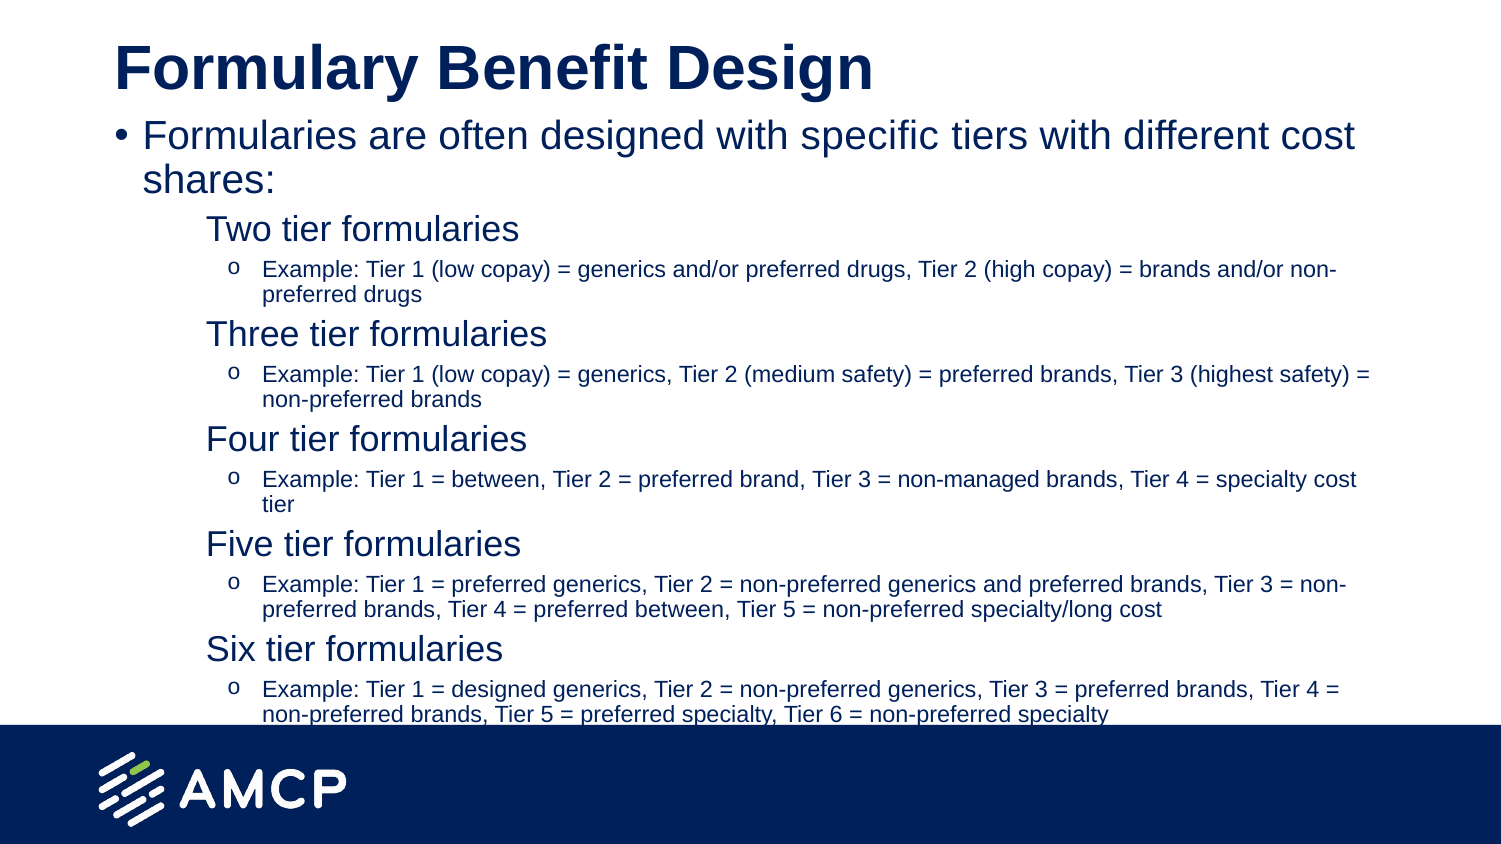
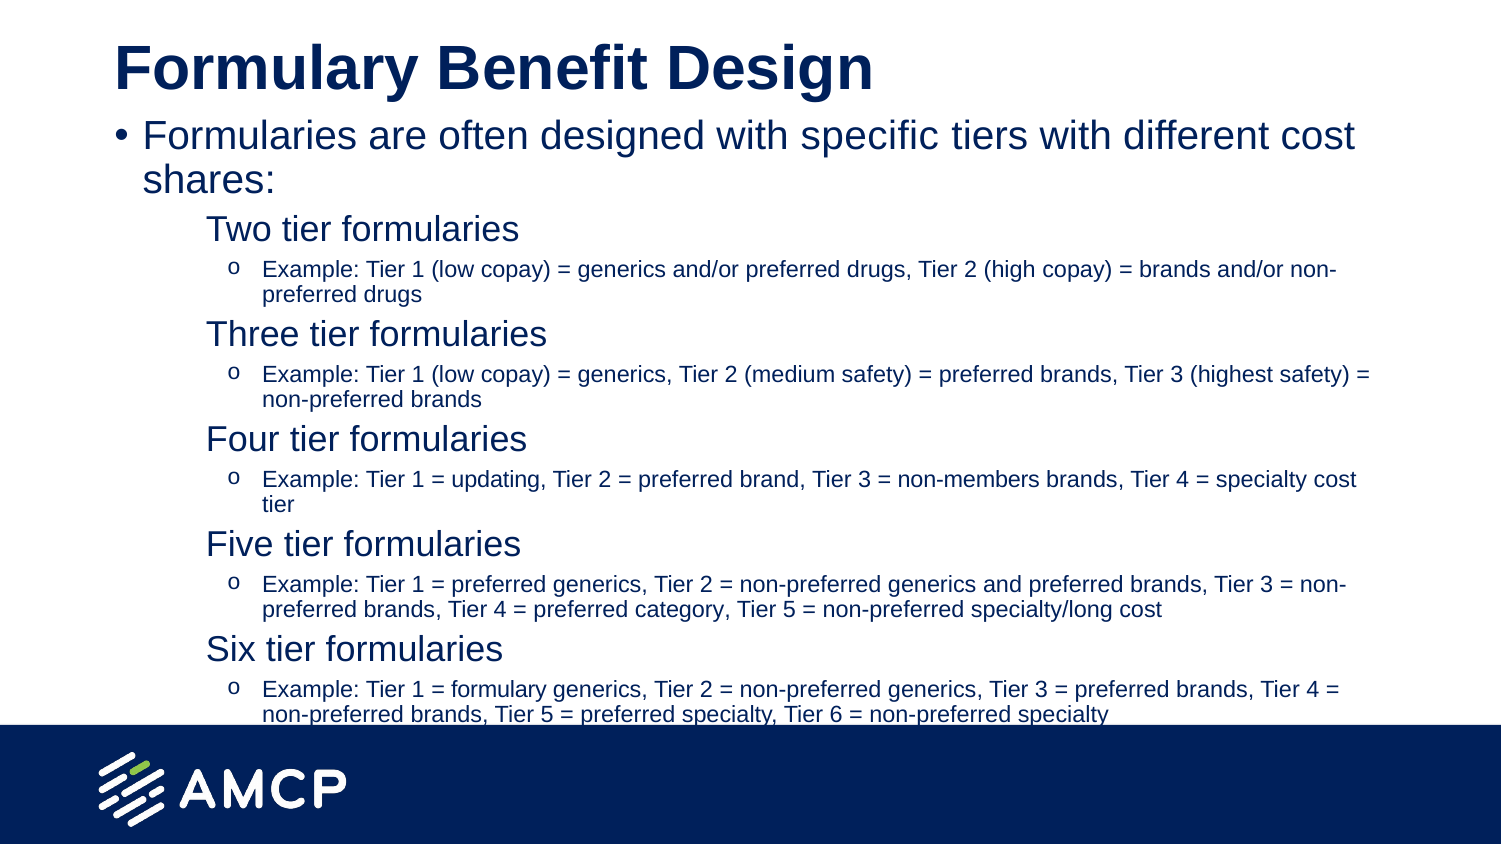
between at (499, 480): between -> updating
non-managed: non-managed -> non-members
preferred between: between -> category
designed at (499, 690): designed -> formulary
